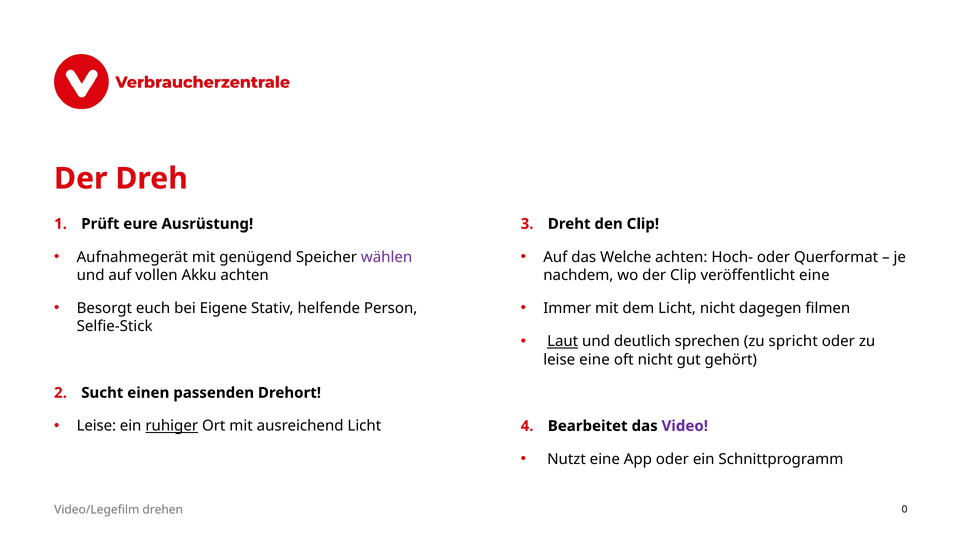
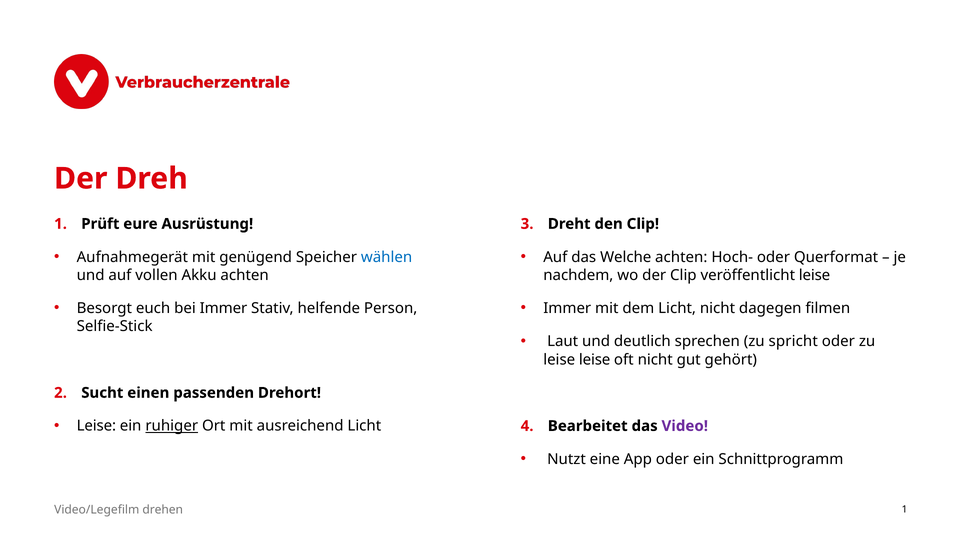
wählen colour: purple -> blue
veröffentlicht eine: eine -> leise
bei Eigene: Eigene -> Immer
Laut underline: present -> none
leise eine: eine -> leise
drehen 0: 0 -> 1
